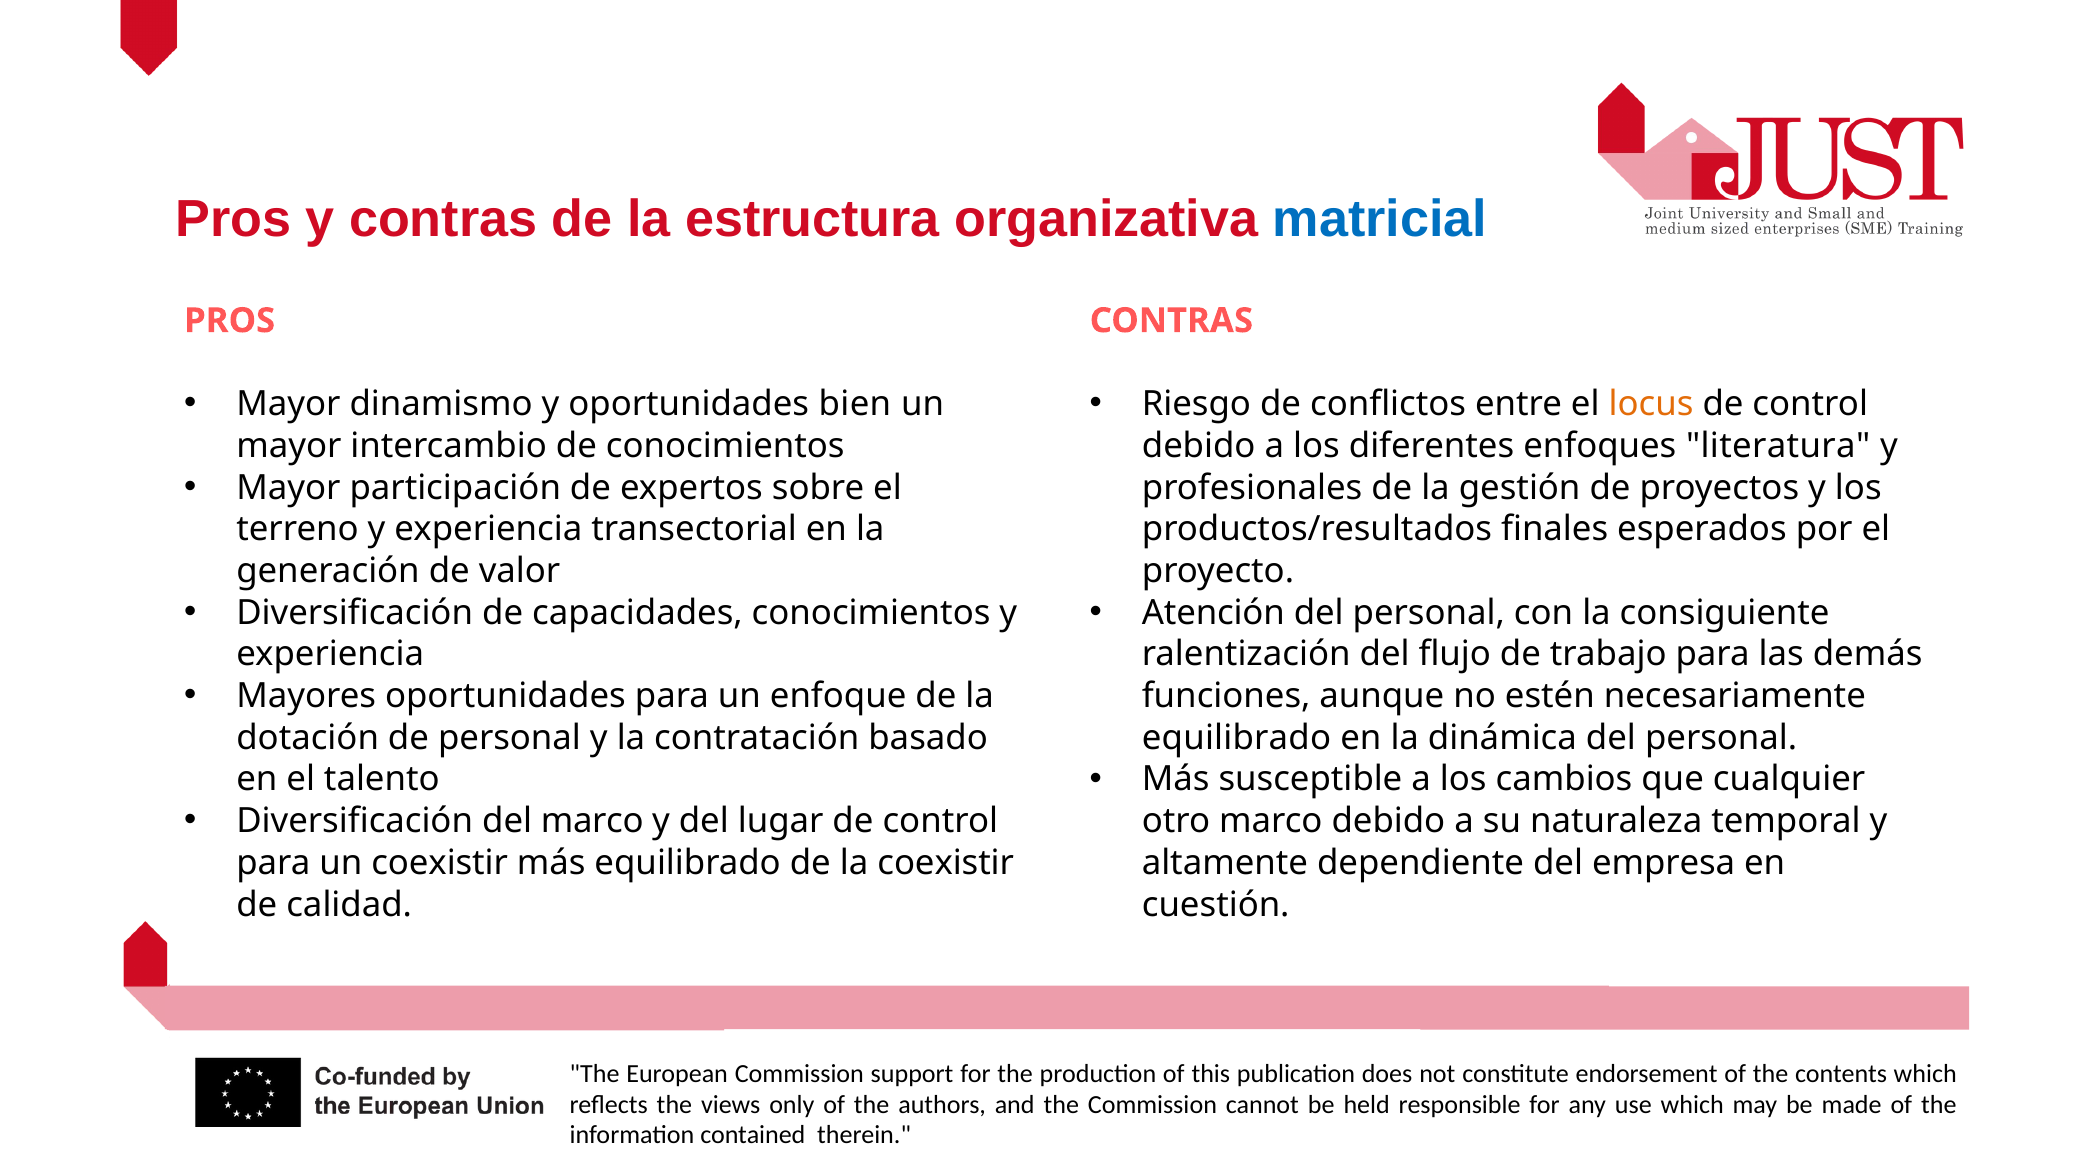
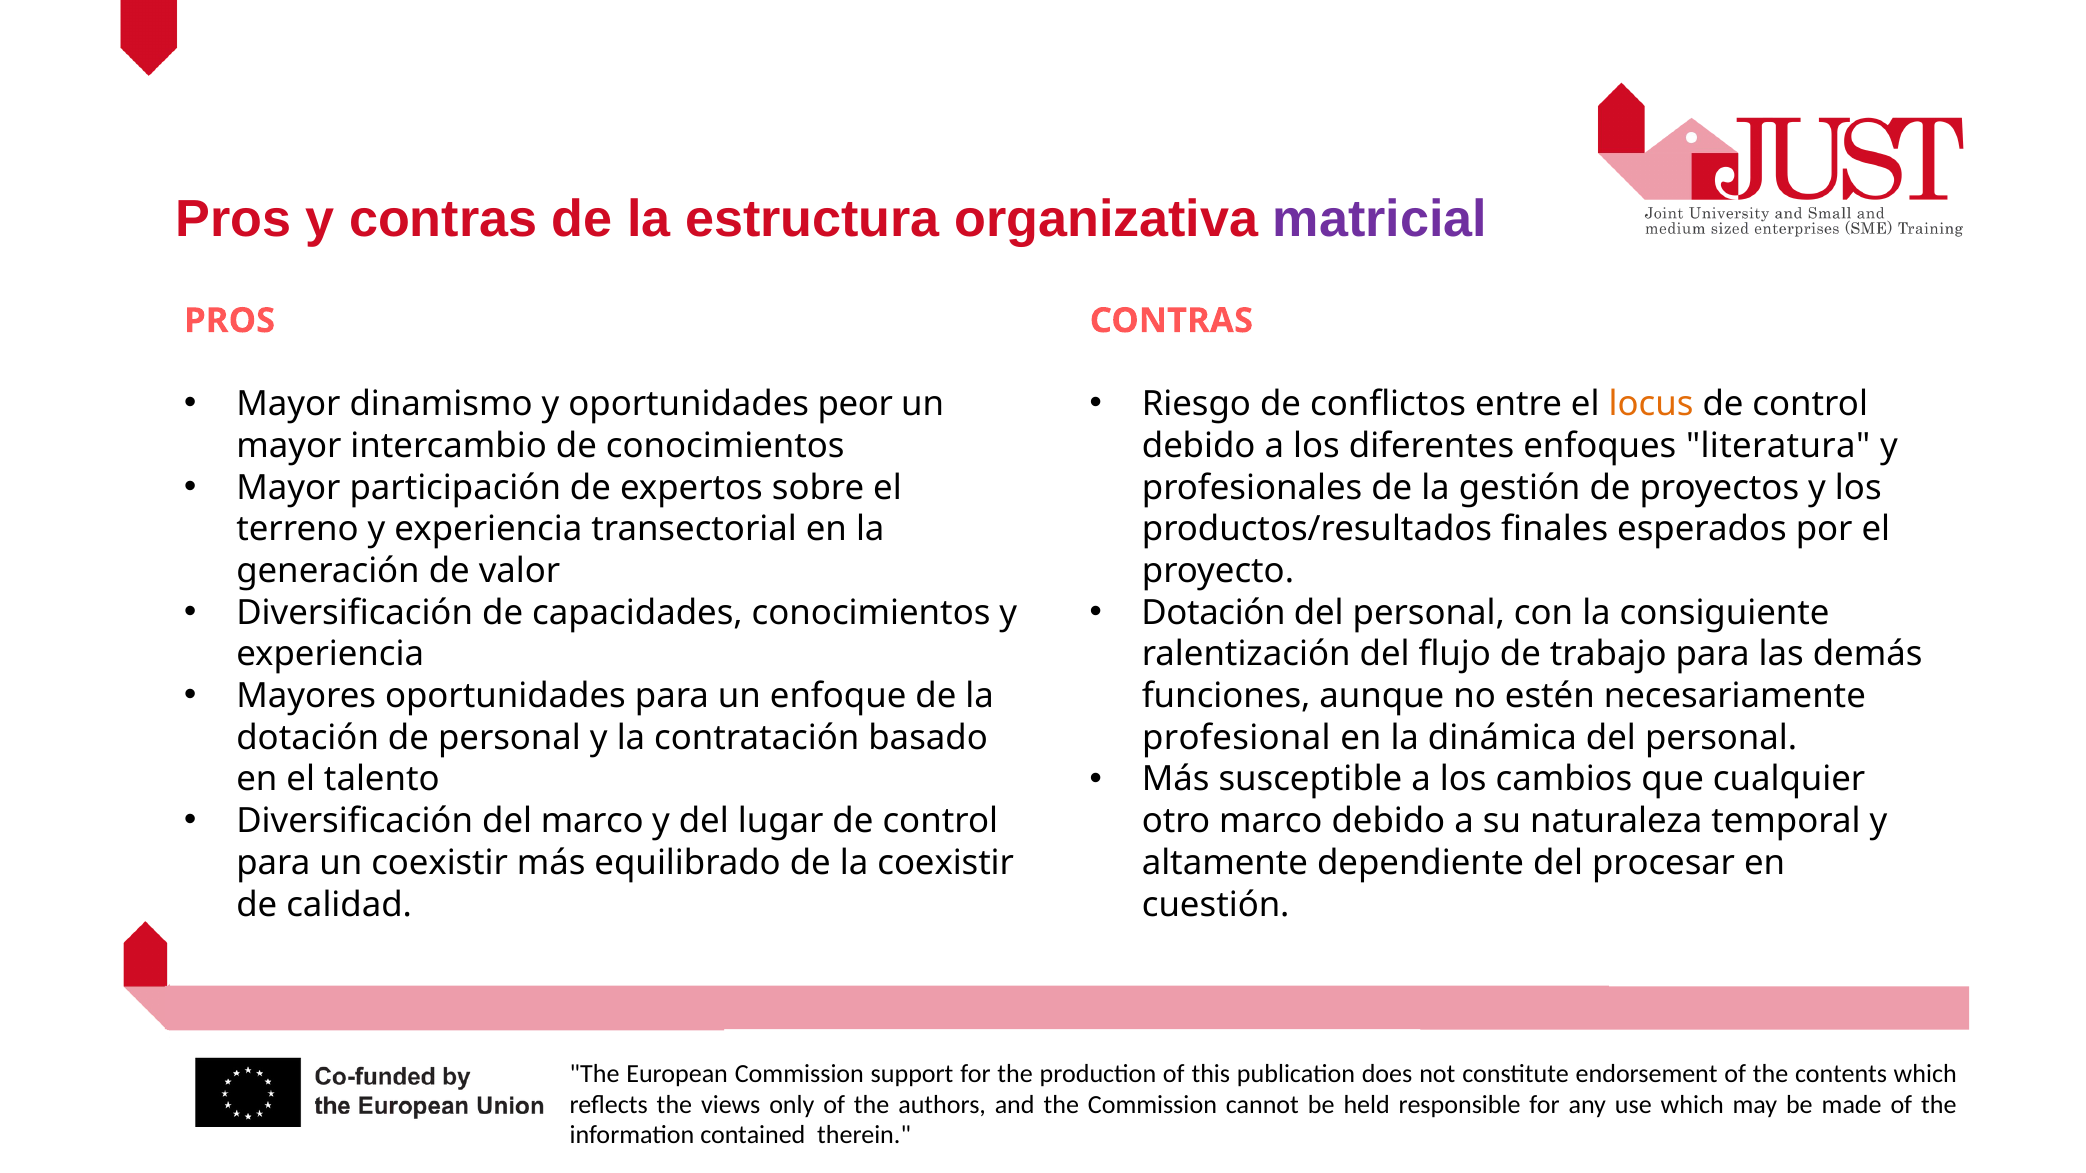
matricial colour: blue -> purple
bien: bien -> peor
Atención at (1213, 613): Atención -> Dotación
equilibrado at (1236, 738): equilibrado -> profesional
empresa: empresa -> procesar
